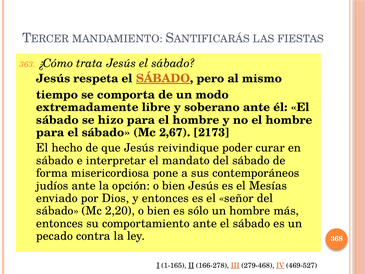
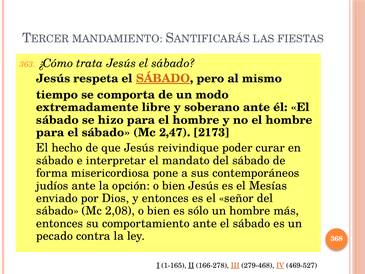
2,67: 2,67 -> 2,47
2,20: 2,20 -> 2,08
